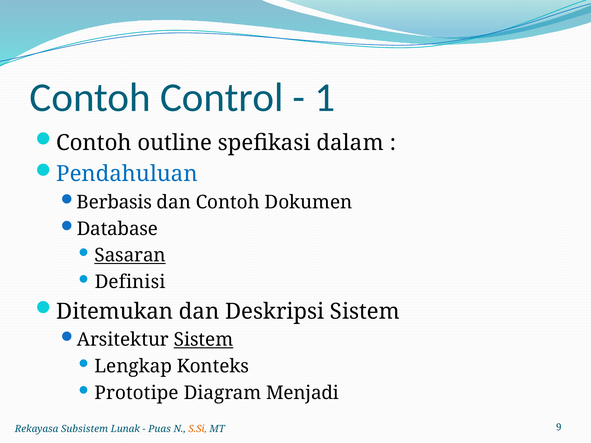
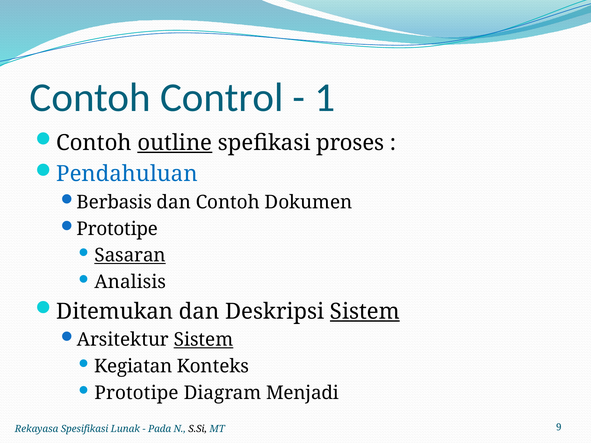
outline underline: none -> present
dalam: dalam -> proses
Database at (117, 229): Database -> Prototipe
Definisi: Definisi -> Analisis
Sistem at (365, 312) underline: none -> present
Lengkap: Lengkap -> Kegiatan
Subsistem: Subsistem -> Spesifikasi
Puas: Puas -> Pada
S.Si colour: orange -> black
